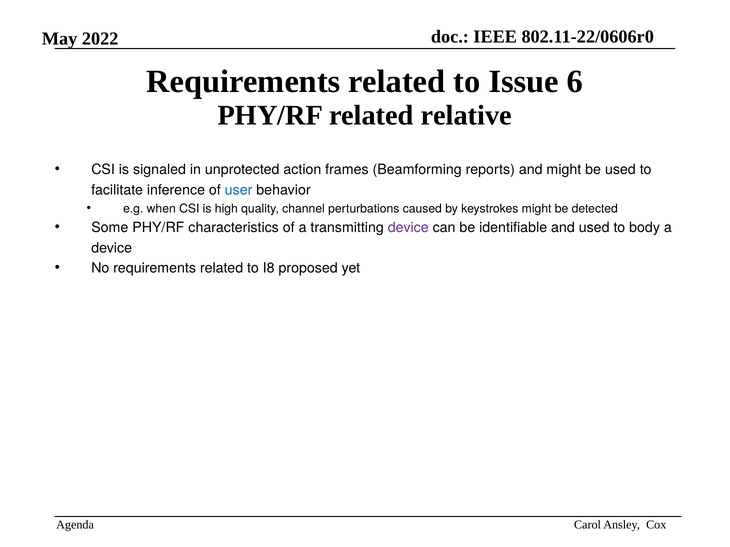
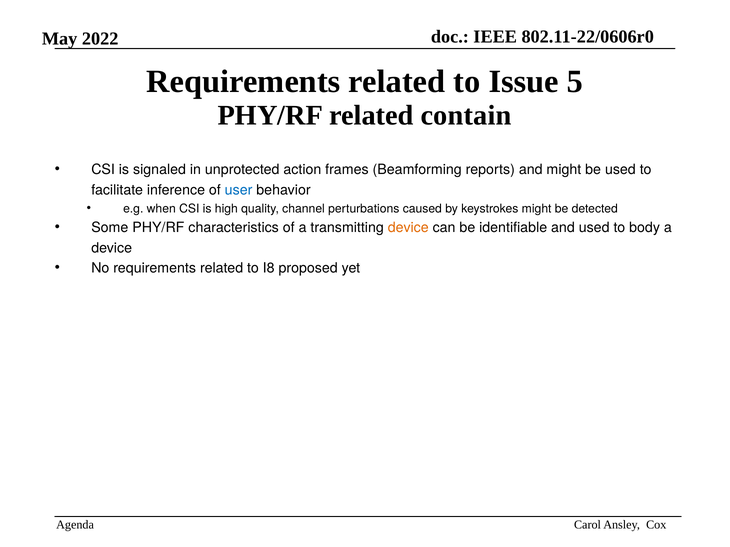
6: 6 -> 5
relative: relative -> contain
device at (408, 228) colour: purple -> orange
